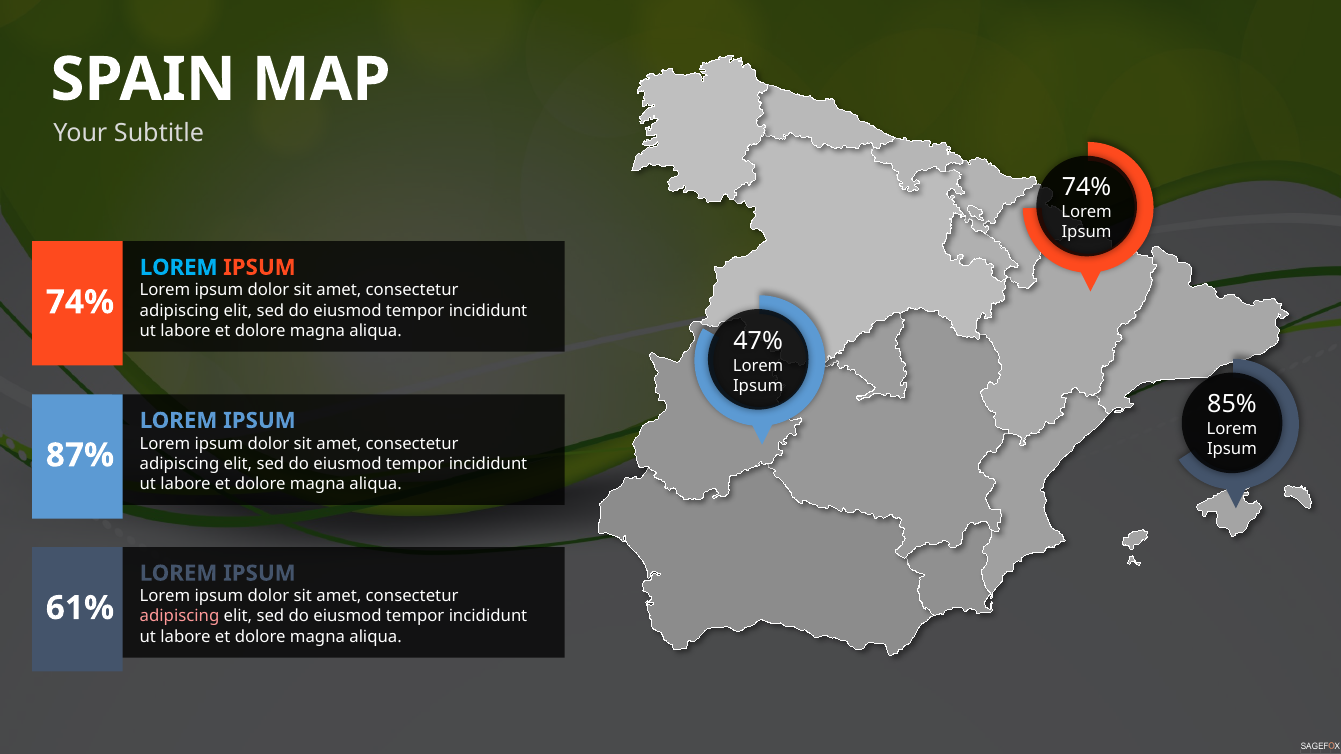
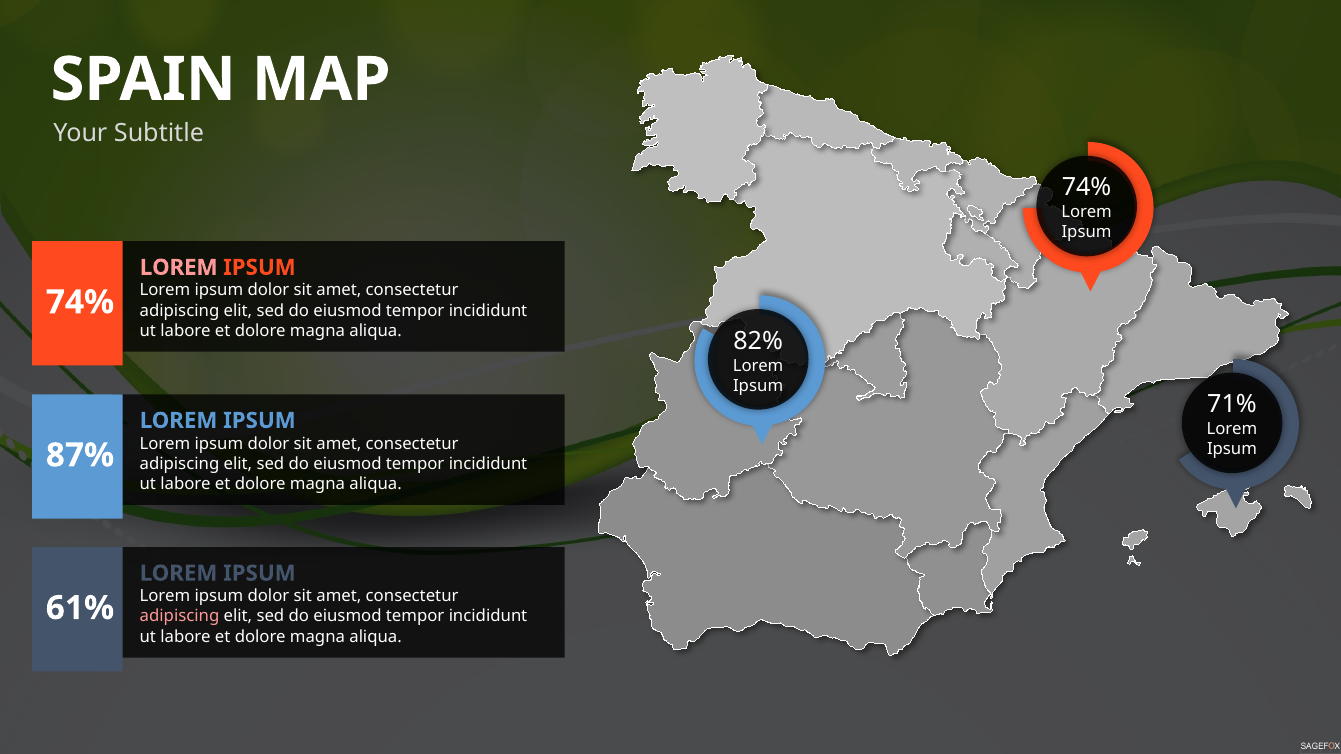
LOREM at (179, 268) colour: light blue -> pink
47%: 47% -> 82%
85%: 85% -> 71%
